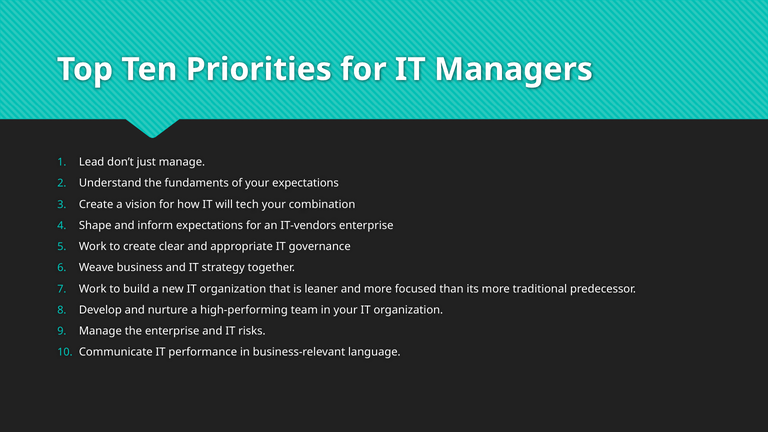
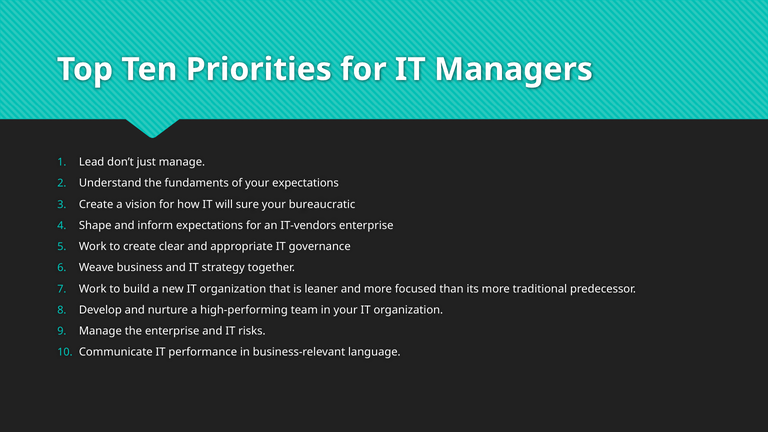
tech: tech -> sure
combination: combination -> bureaucratic
